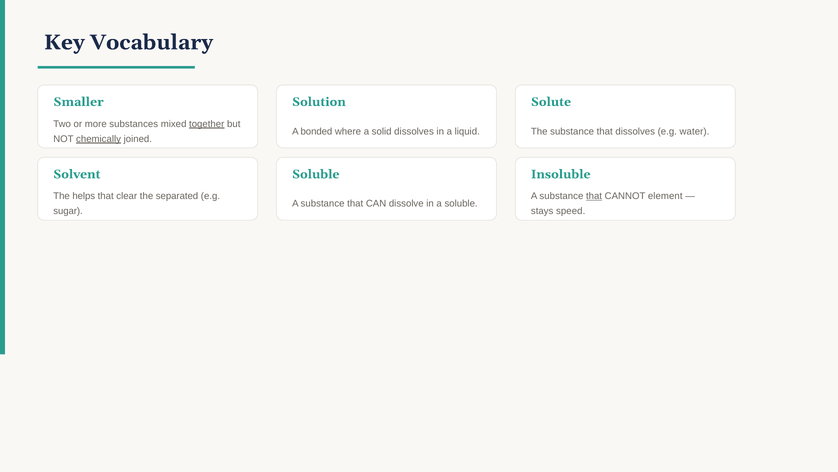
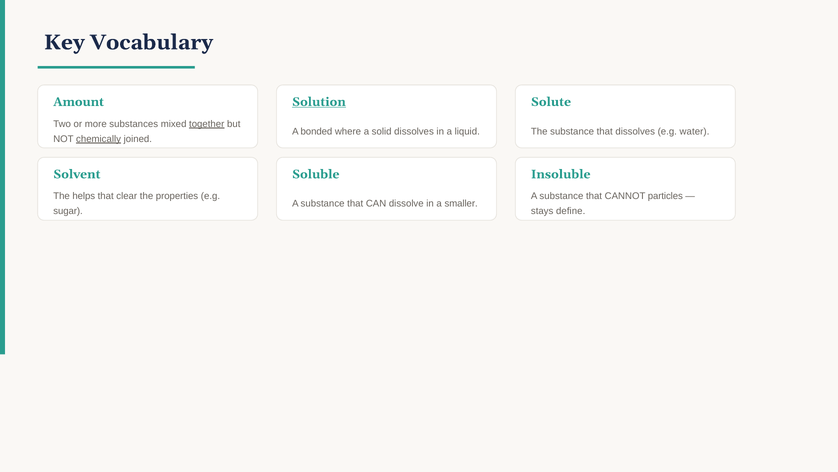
Smaller: Smaller -> Amount
Solution underline: none -> present
separated: separated -> properties
that at (594, 196) underline: present -> none
element: element -> particles
a soluble: soluble -> smaller
speed: speed -> define
